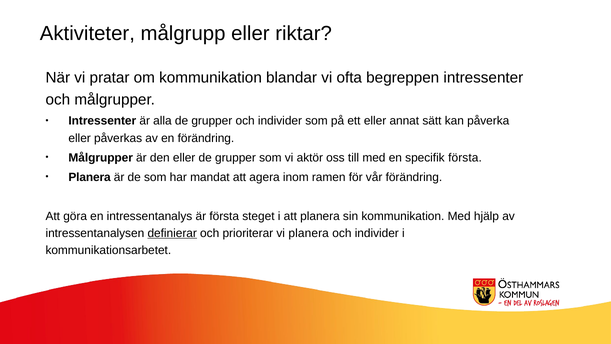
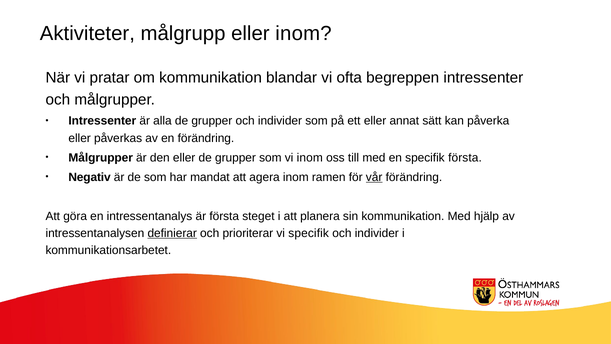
eller riktar: riktar -> inom
vi aktör: aktör -> inom
Planera at (90, 177): Planera -> Negativ
vår underline: none -> present
vi planera: planera -> specifik
